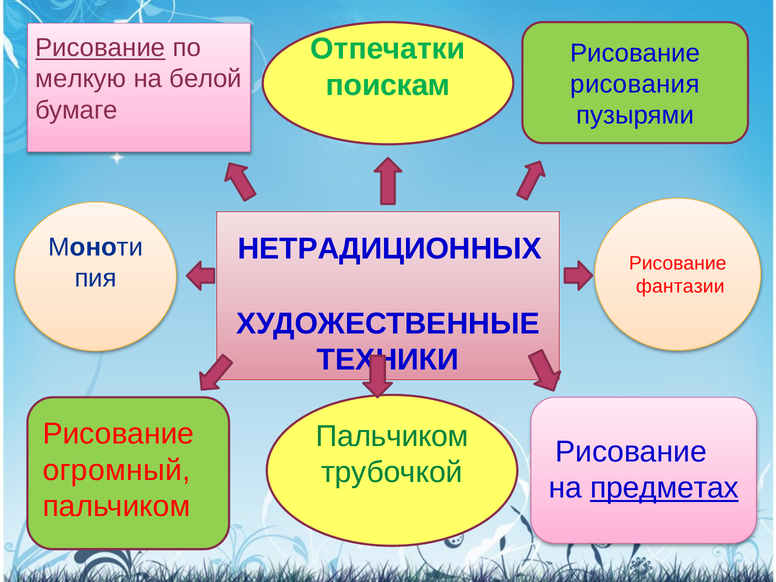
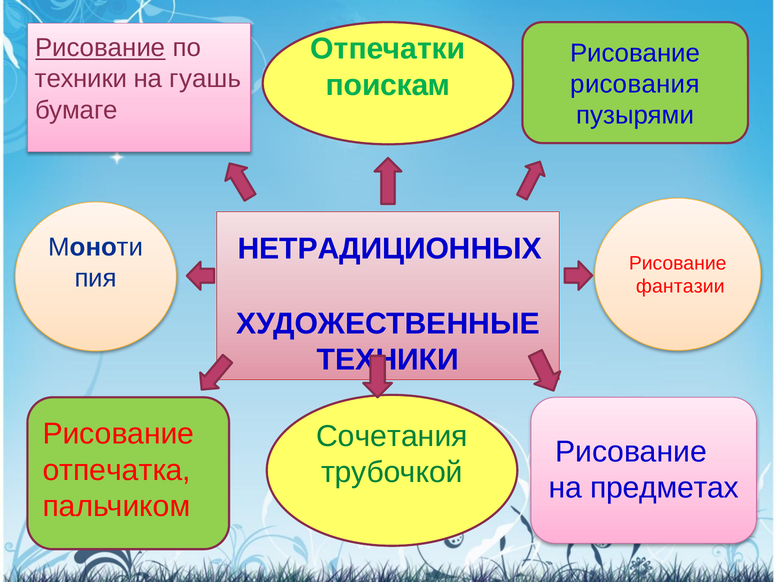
мелкую at (81, 79): мелкую -> техники
белой: белой -> гуашь
Пальчиком at (392, 436): Пальчиком -> Сочетания
огромный: огромный -> отпечатка
предметах underline: present -> none
